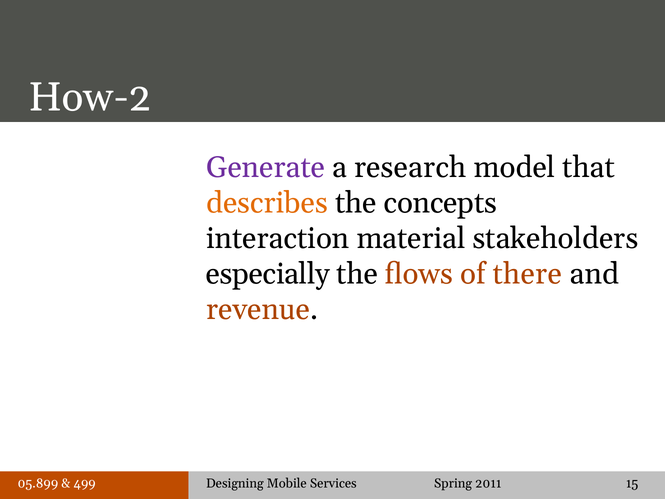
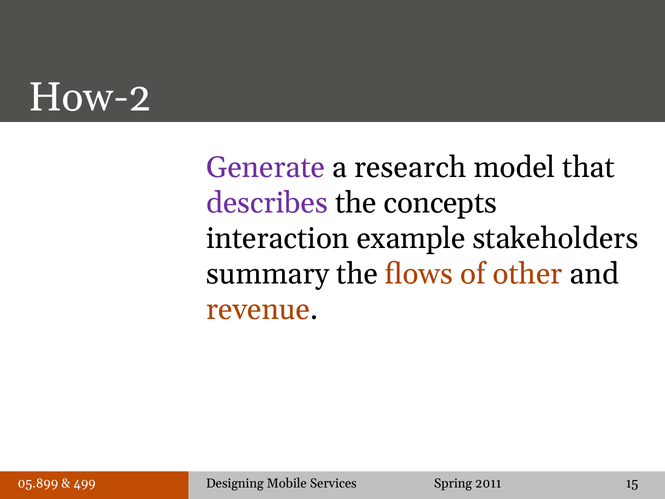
describes colour: orange -> purple
material: material -> example
especially: especially -> summary
there: there -> other
